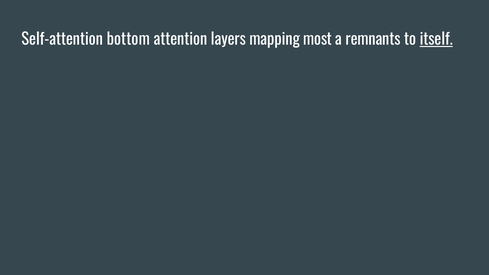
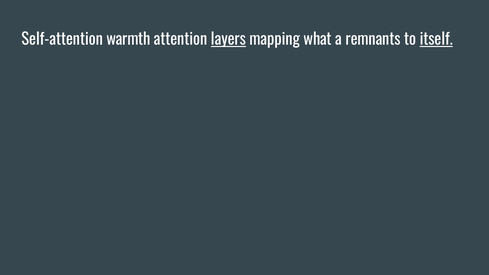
bottom: bottom -> warmth
layers underline: none -> present
most: most -> what
